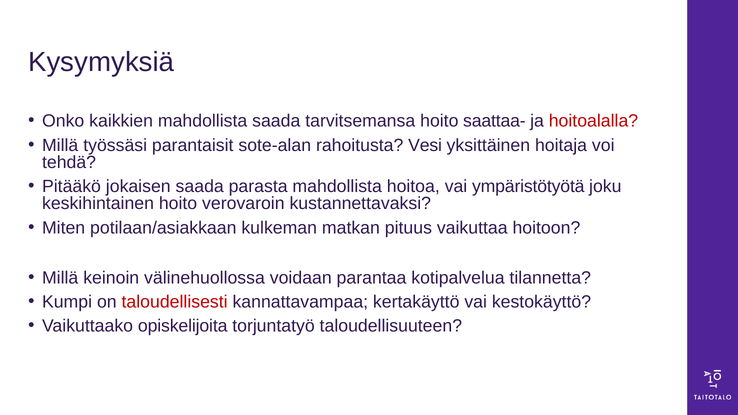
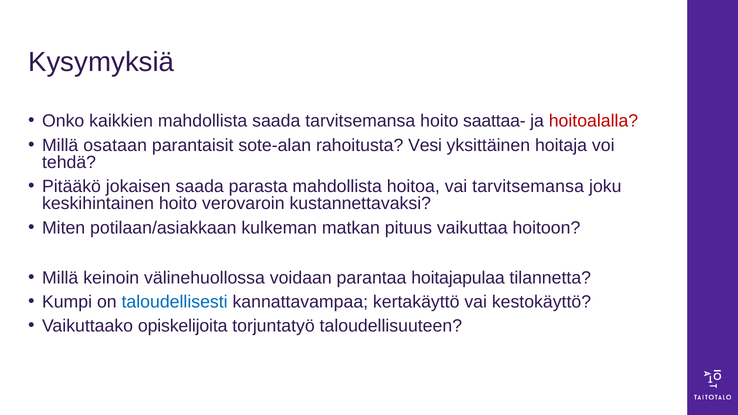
työssäsi: työssäsi -> osataan
vai ympäristötyötä: ympäristötyötä -> tarvitsemansa
kotipalvelua: kotipalvelua -> hoitajapulaa
taloudellisesti colour: red -> blue
